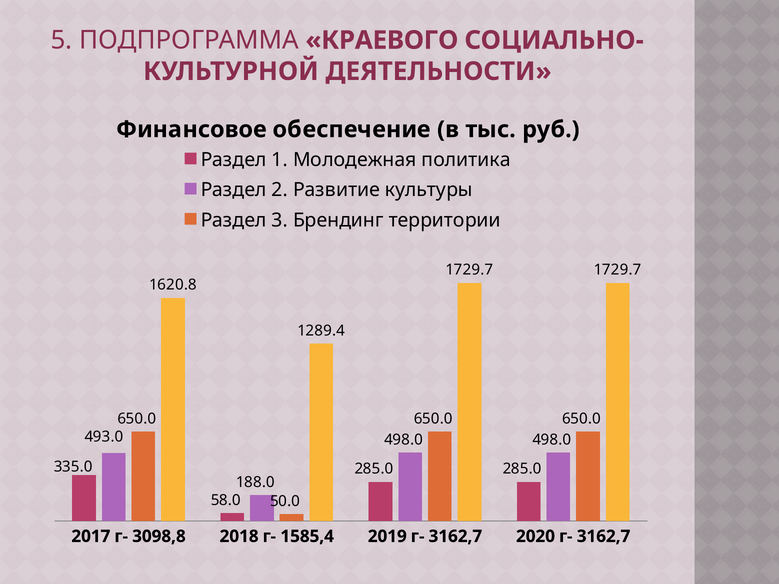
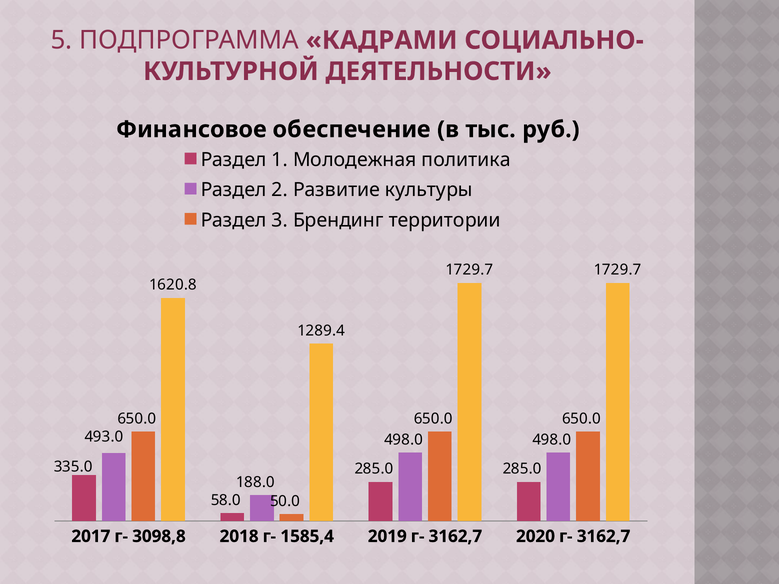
КРАЕВОГО: КРАЕВОГО -> КАДРАМИ
